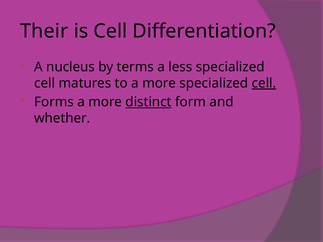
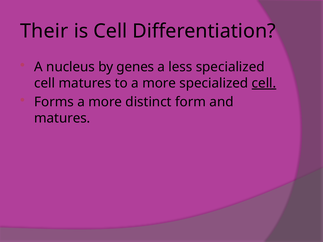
terms: terms -> genes
distinct underline: present -> none
whether at (62, 118): whether -> matures
